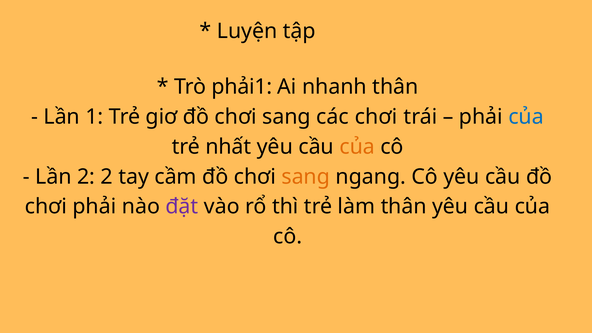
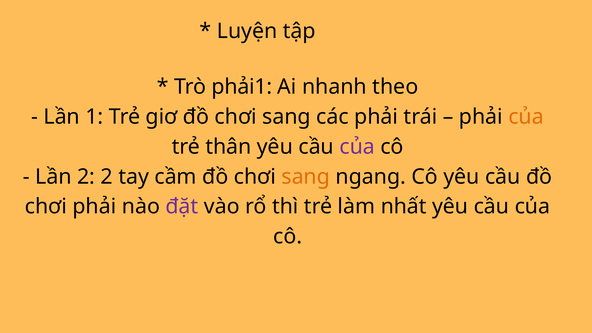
nhanh thân: thân -> theo
các chơi: chơi -> phải
của at (526, 117) colour: blue -> orange
nhất: nhất -> thân
của at (357, 147) colour: orange -> purple
làm thân: thân -> nhất
